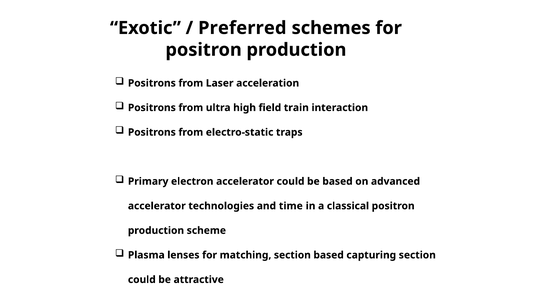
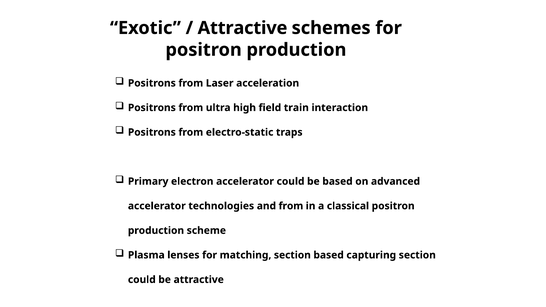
Preferred at (242, 28): Preferred -> Attractive
and time: time -> from
